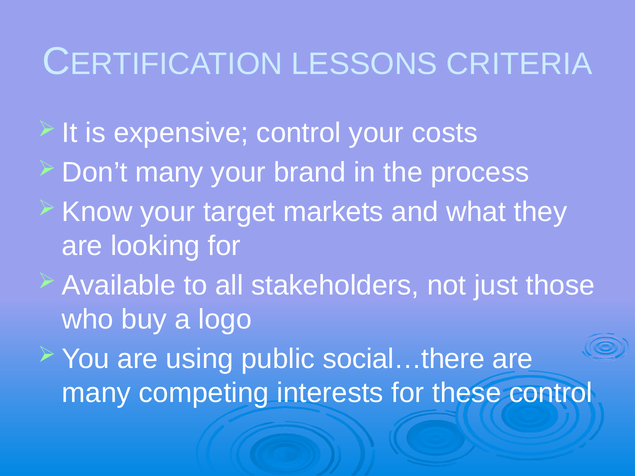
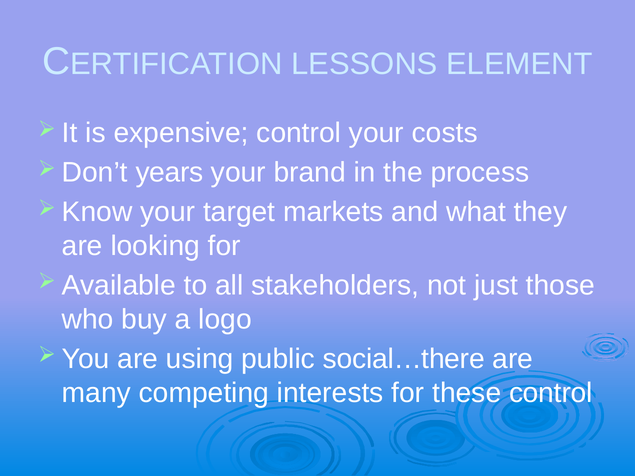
CRITERIA: CRITERIA -> ELEMENT
Don’t many: many -> years
